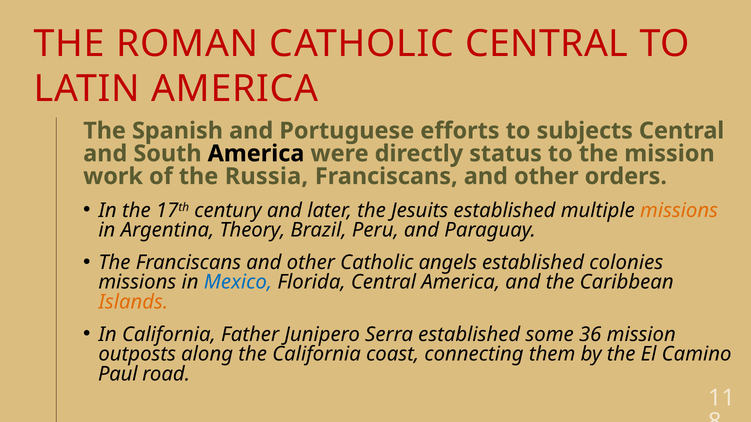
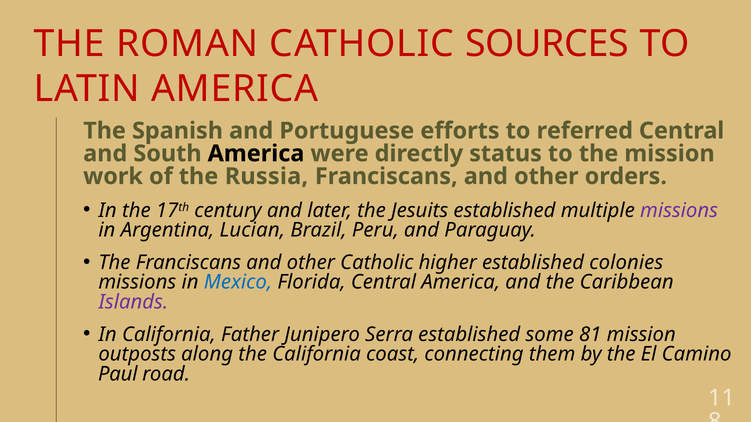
CATHOLIC CENTRAL: CENTRAL -> SOURCES
subjects: subjects -> referred
missions at (679, 211) colour: orange -> purple
Theory: Theory -> Lucian
angels: angels -> higher
Islands colour: orange -> purple
36: 36 -> 81
